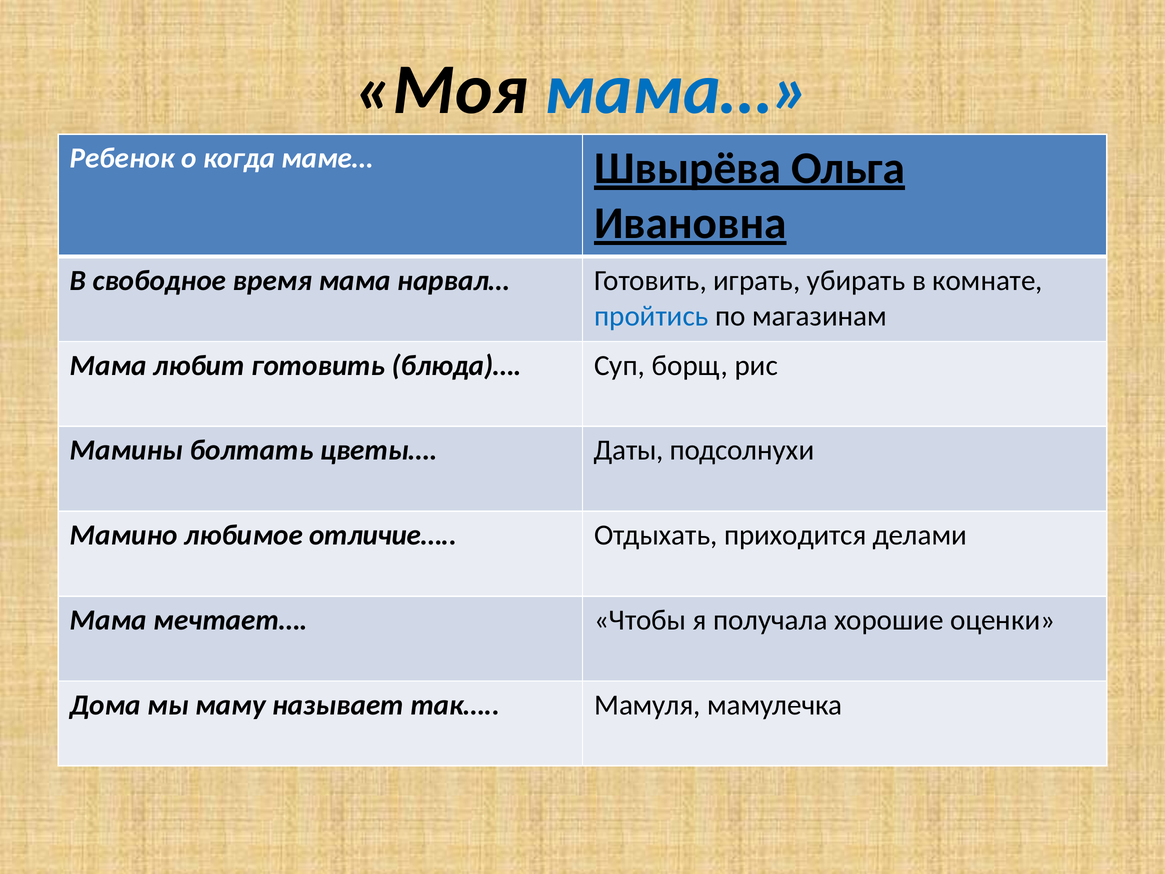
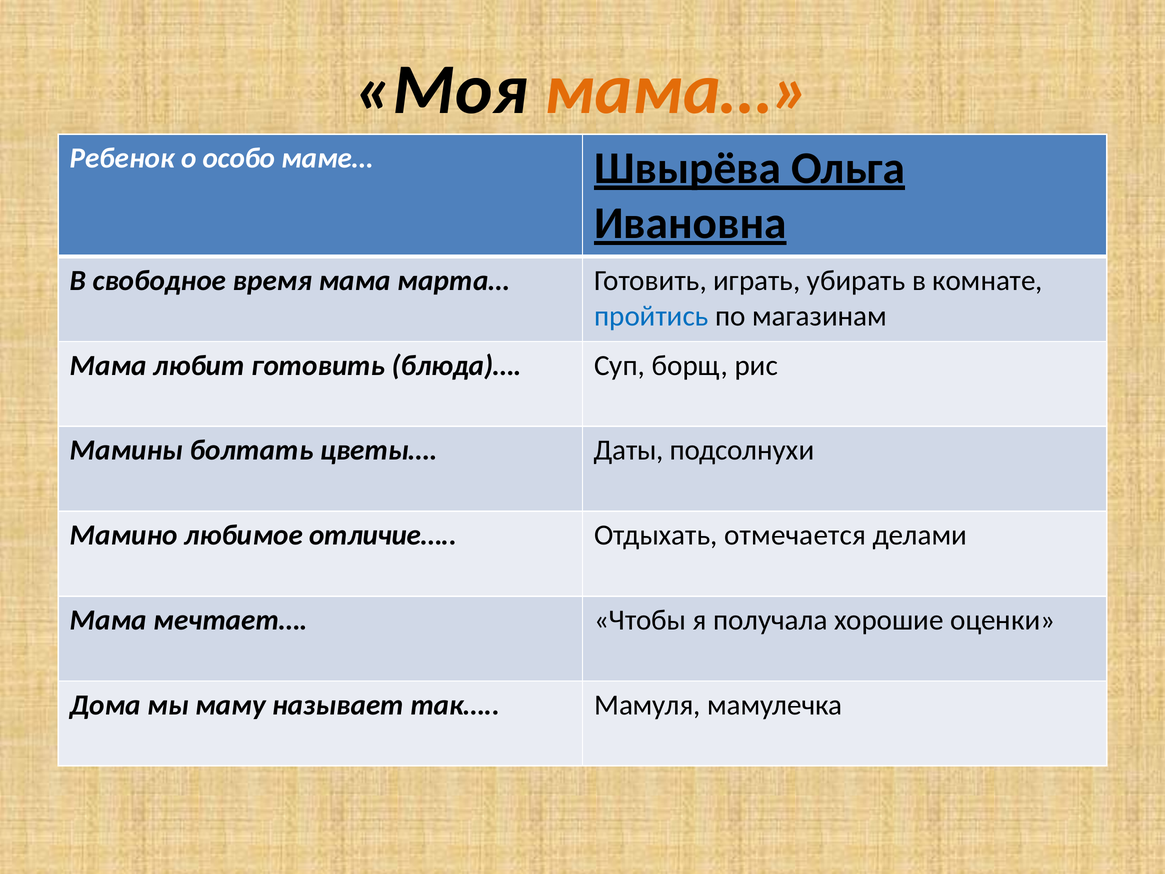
мама… colour: blue -> orange
когда: когда -> особо
нарвал…: нарвал… -> марта…
приходится: приходится -> отмечается
